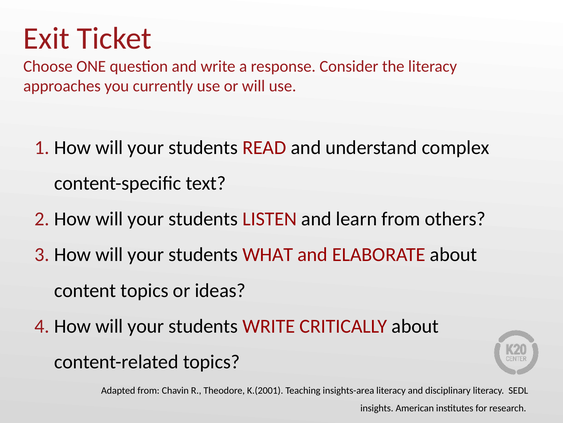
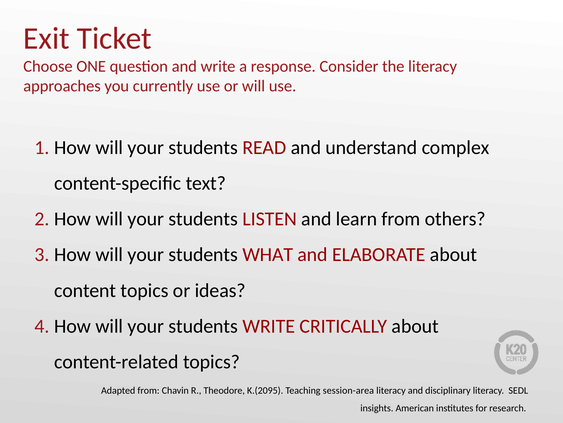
K.(2001: K.(2001 -> K.(2095
insights-area: insights-area -> session-area
